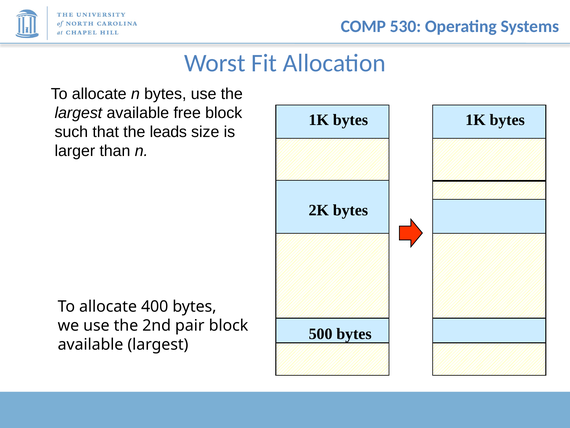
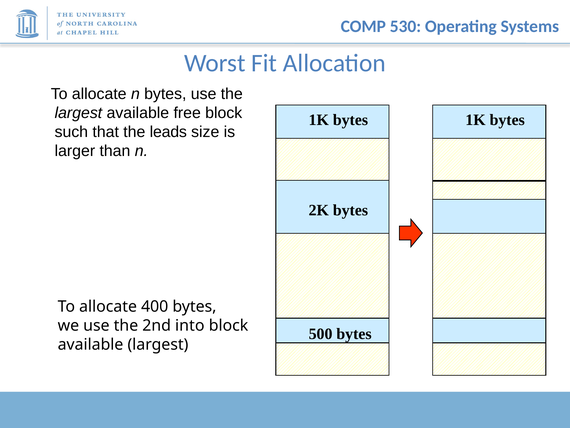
pair: pair -> into
